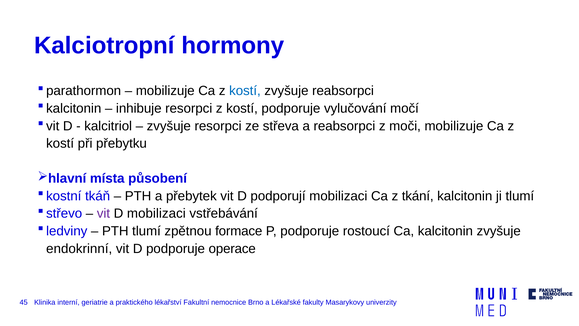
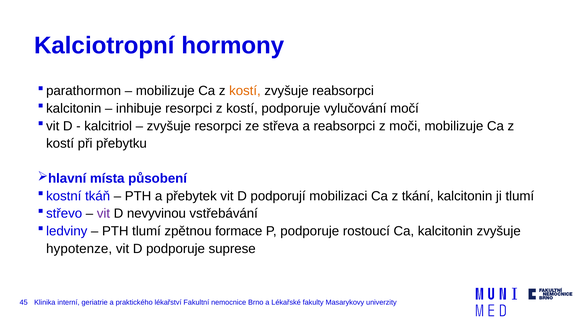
kostí at (245, 91) colour: blue -> orange
D mobilizaci: mobilizaci -> nevyvinou
endokrinní: endokrinní -> hypotenze
operace: operace -> suprese
